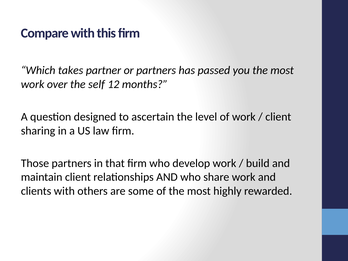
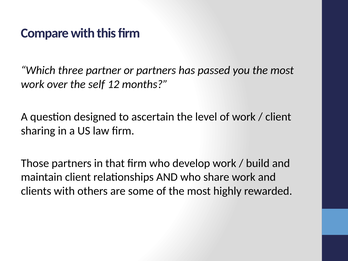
takes: takes -> three
